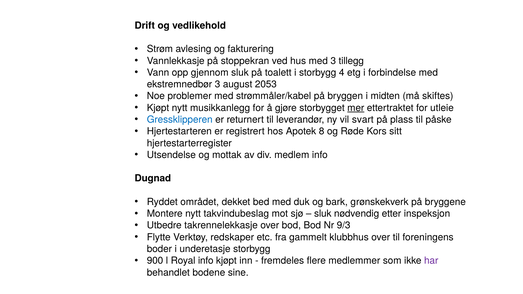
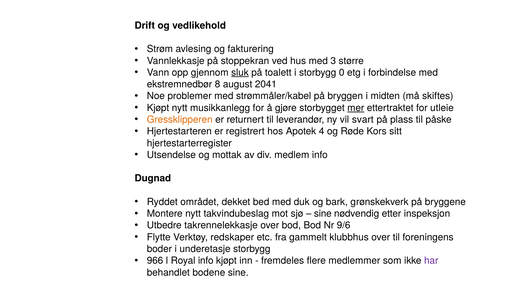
tillegg: tillegg -> større
sluk at (240, 73) underline: none -> present
4: 4 -> 0
ekstremnedbør 3: 3 -> 8
2053: 2053 -> 2041
Gressklipperen colour: blue -> orange
8: 8 -> 4
sluk at (323, 214): sluk -> sine
9/3: 9/3 -> 9/6
900: 900 -> 966
